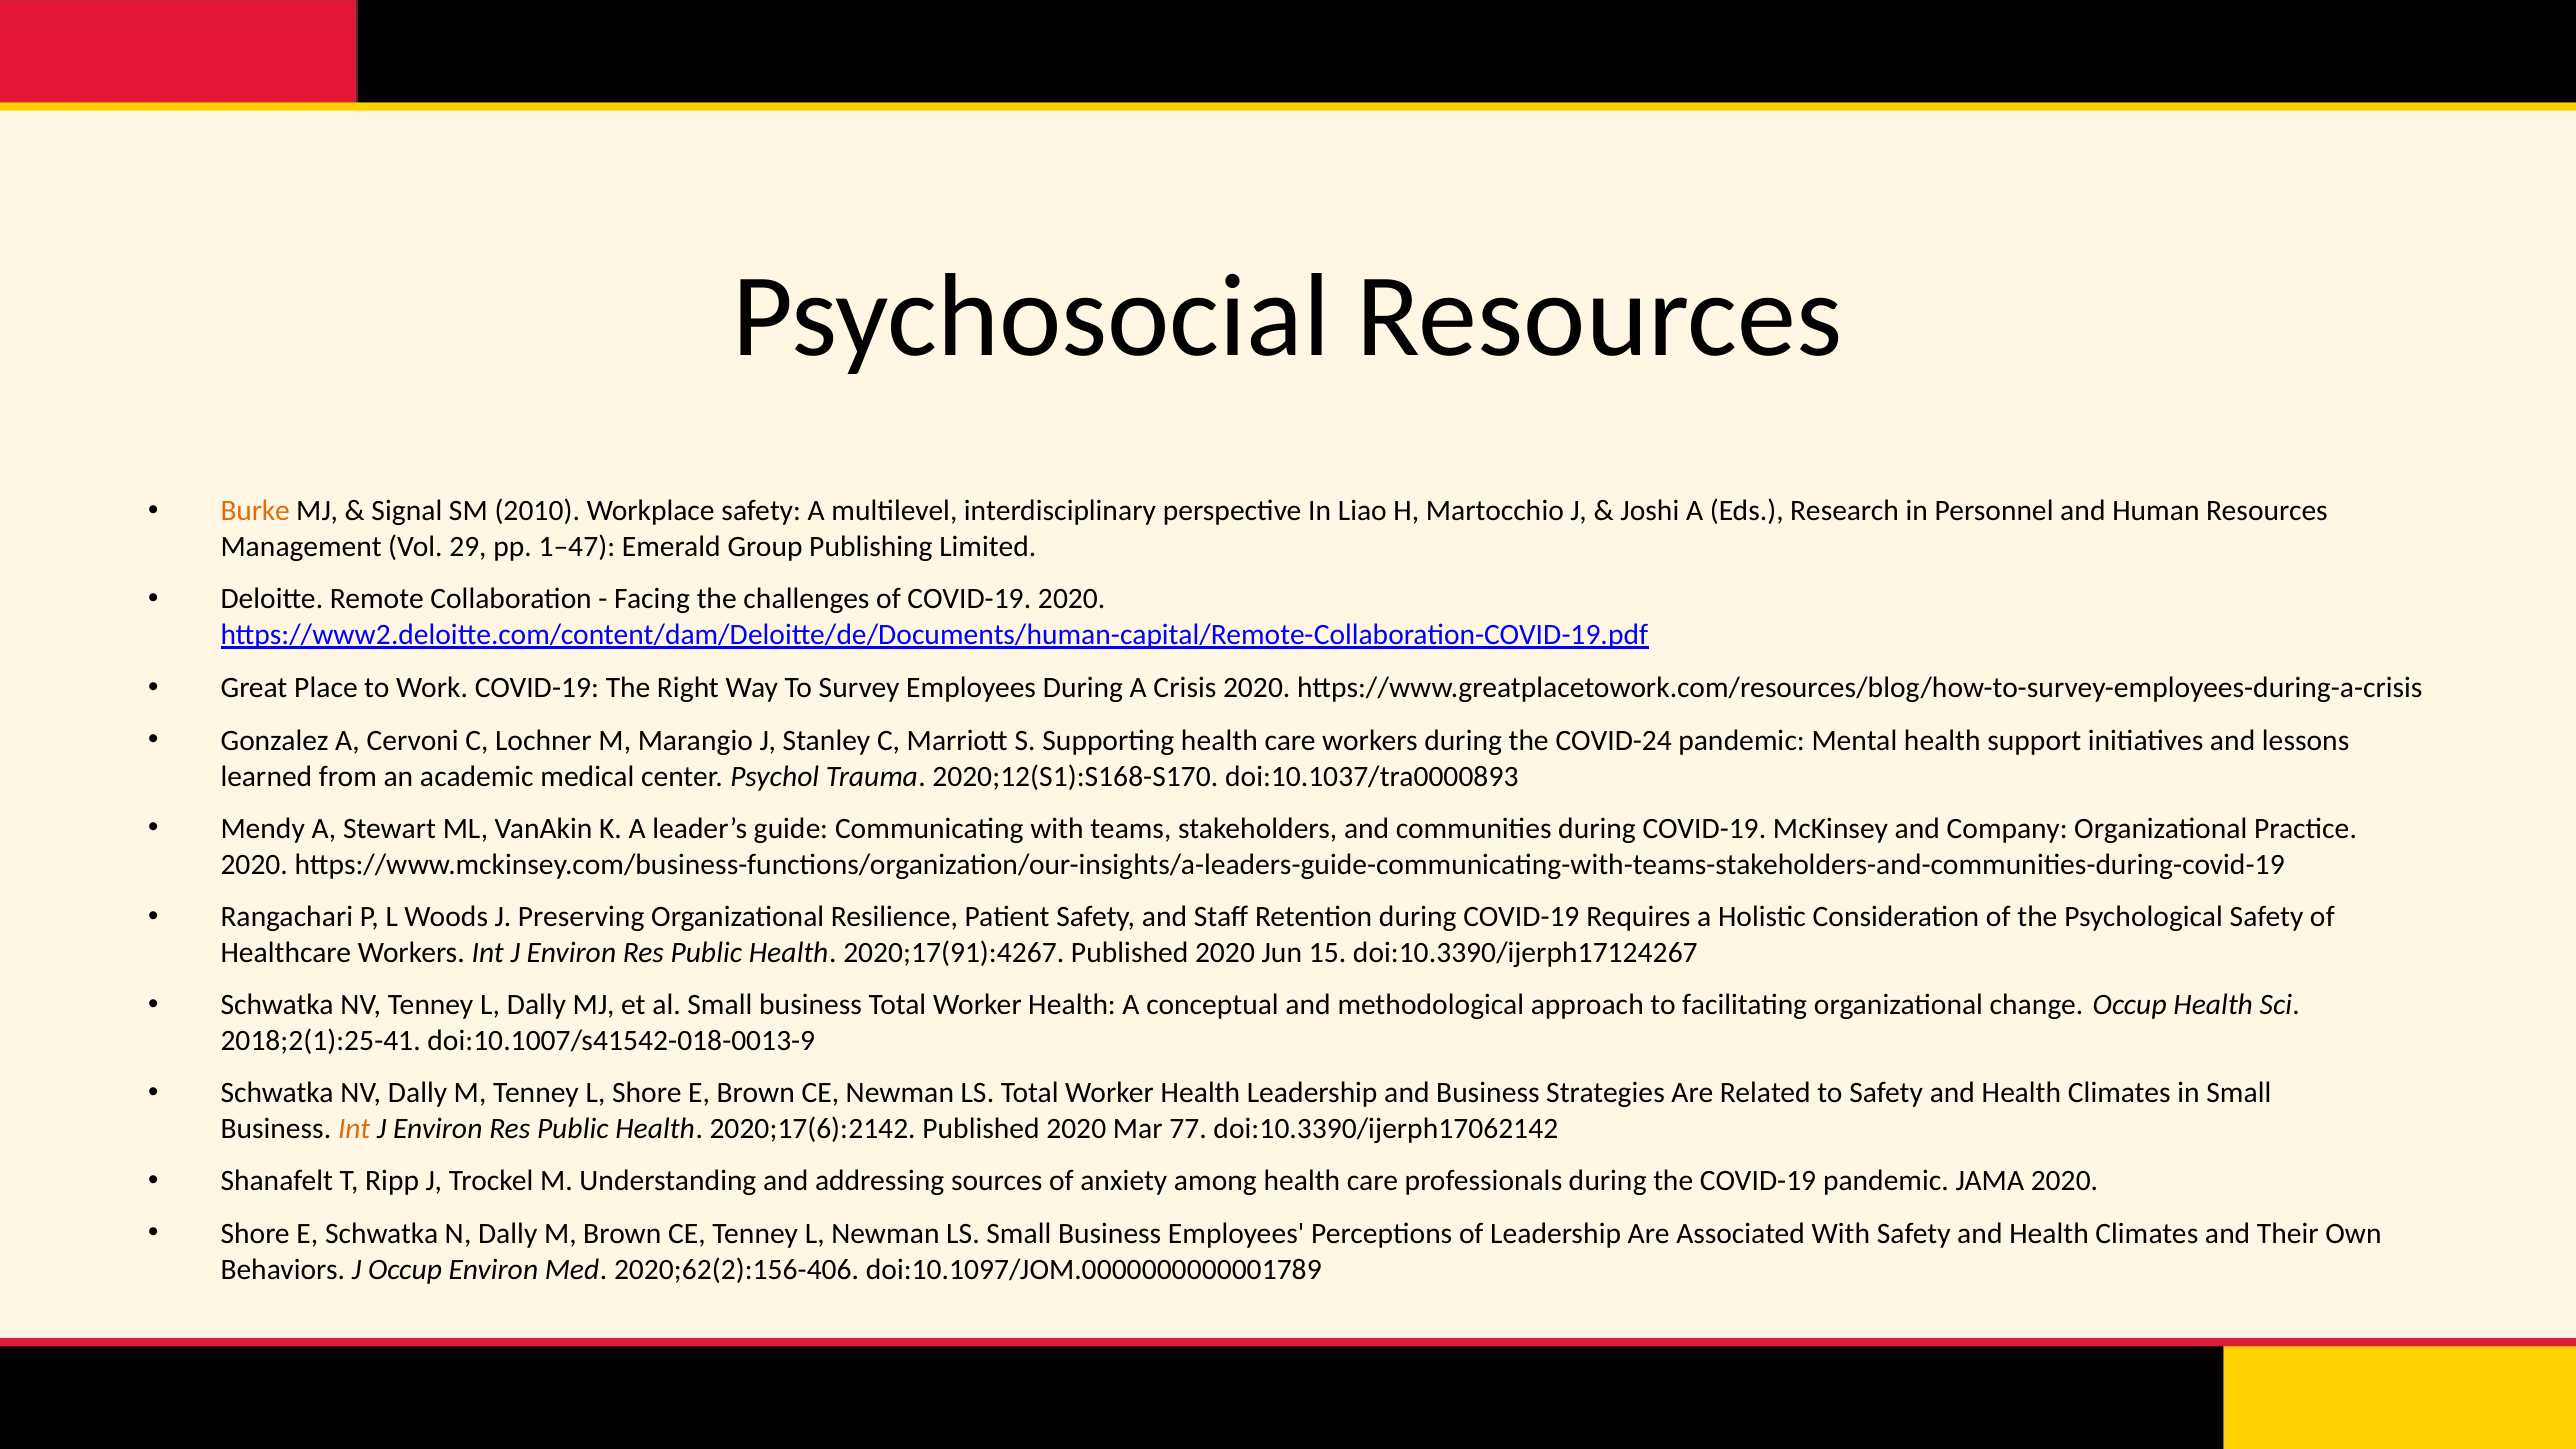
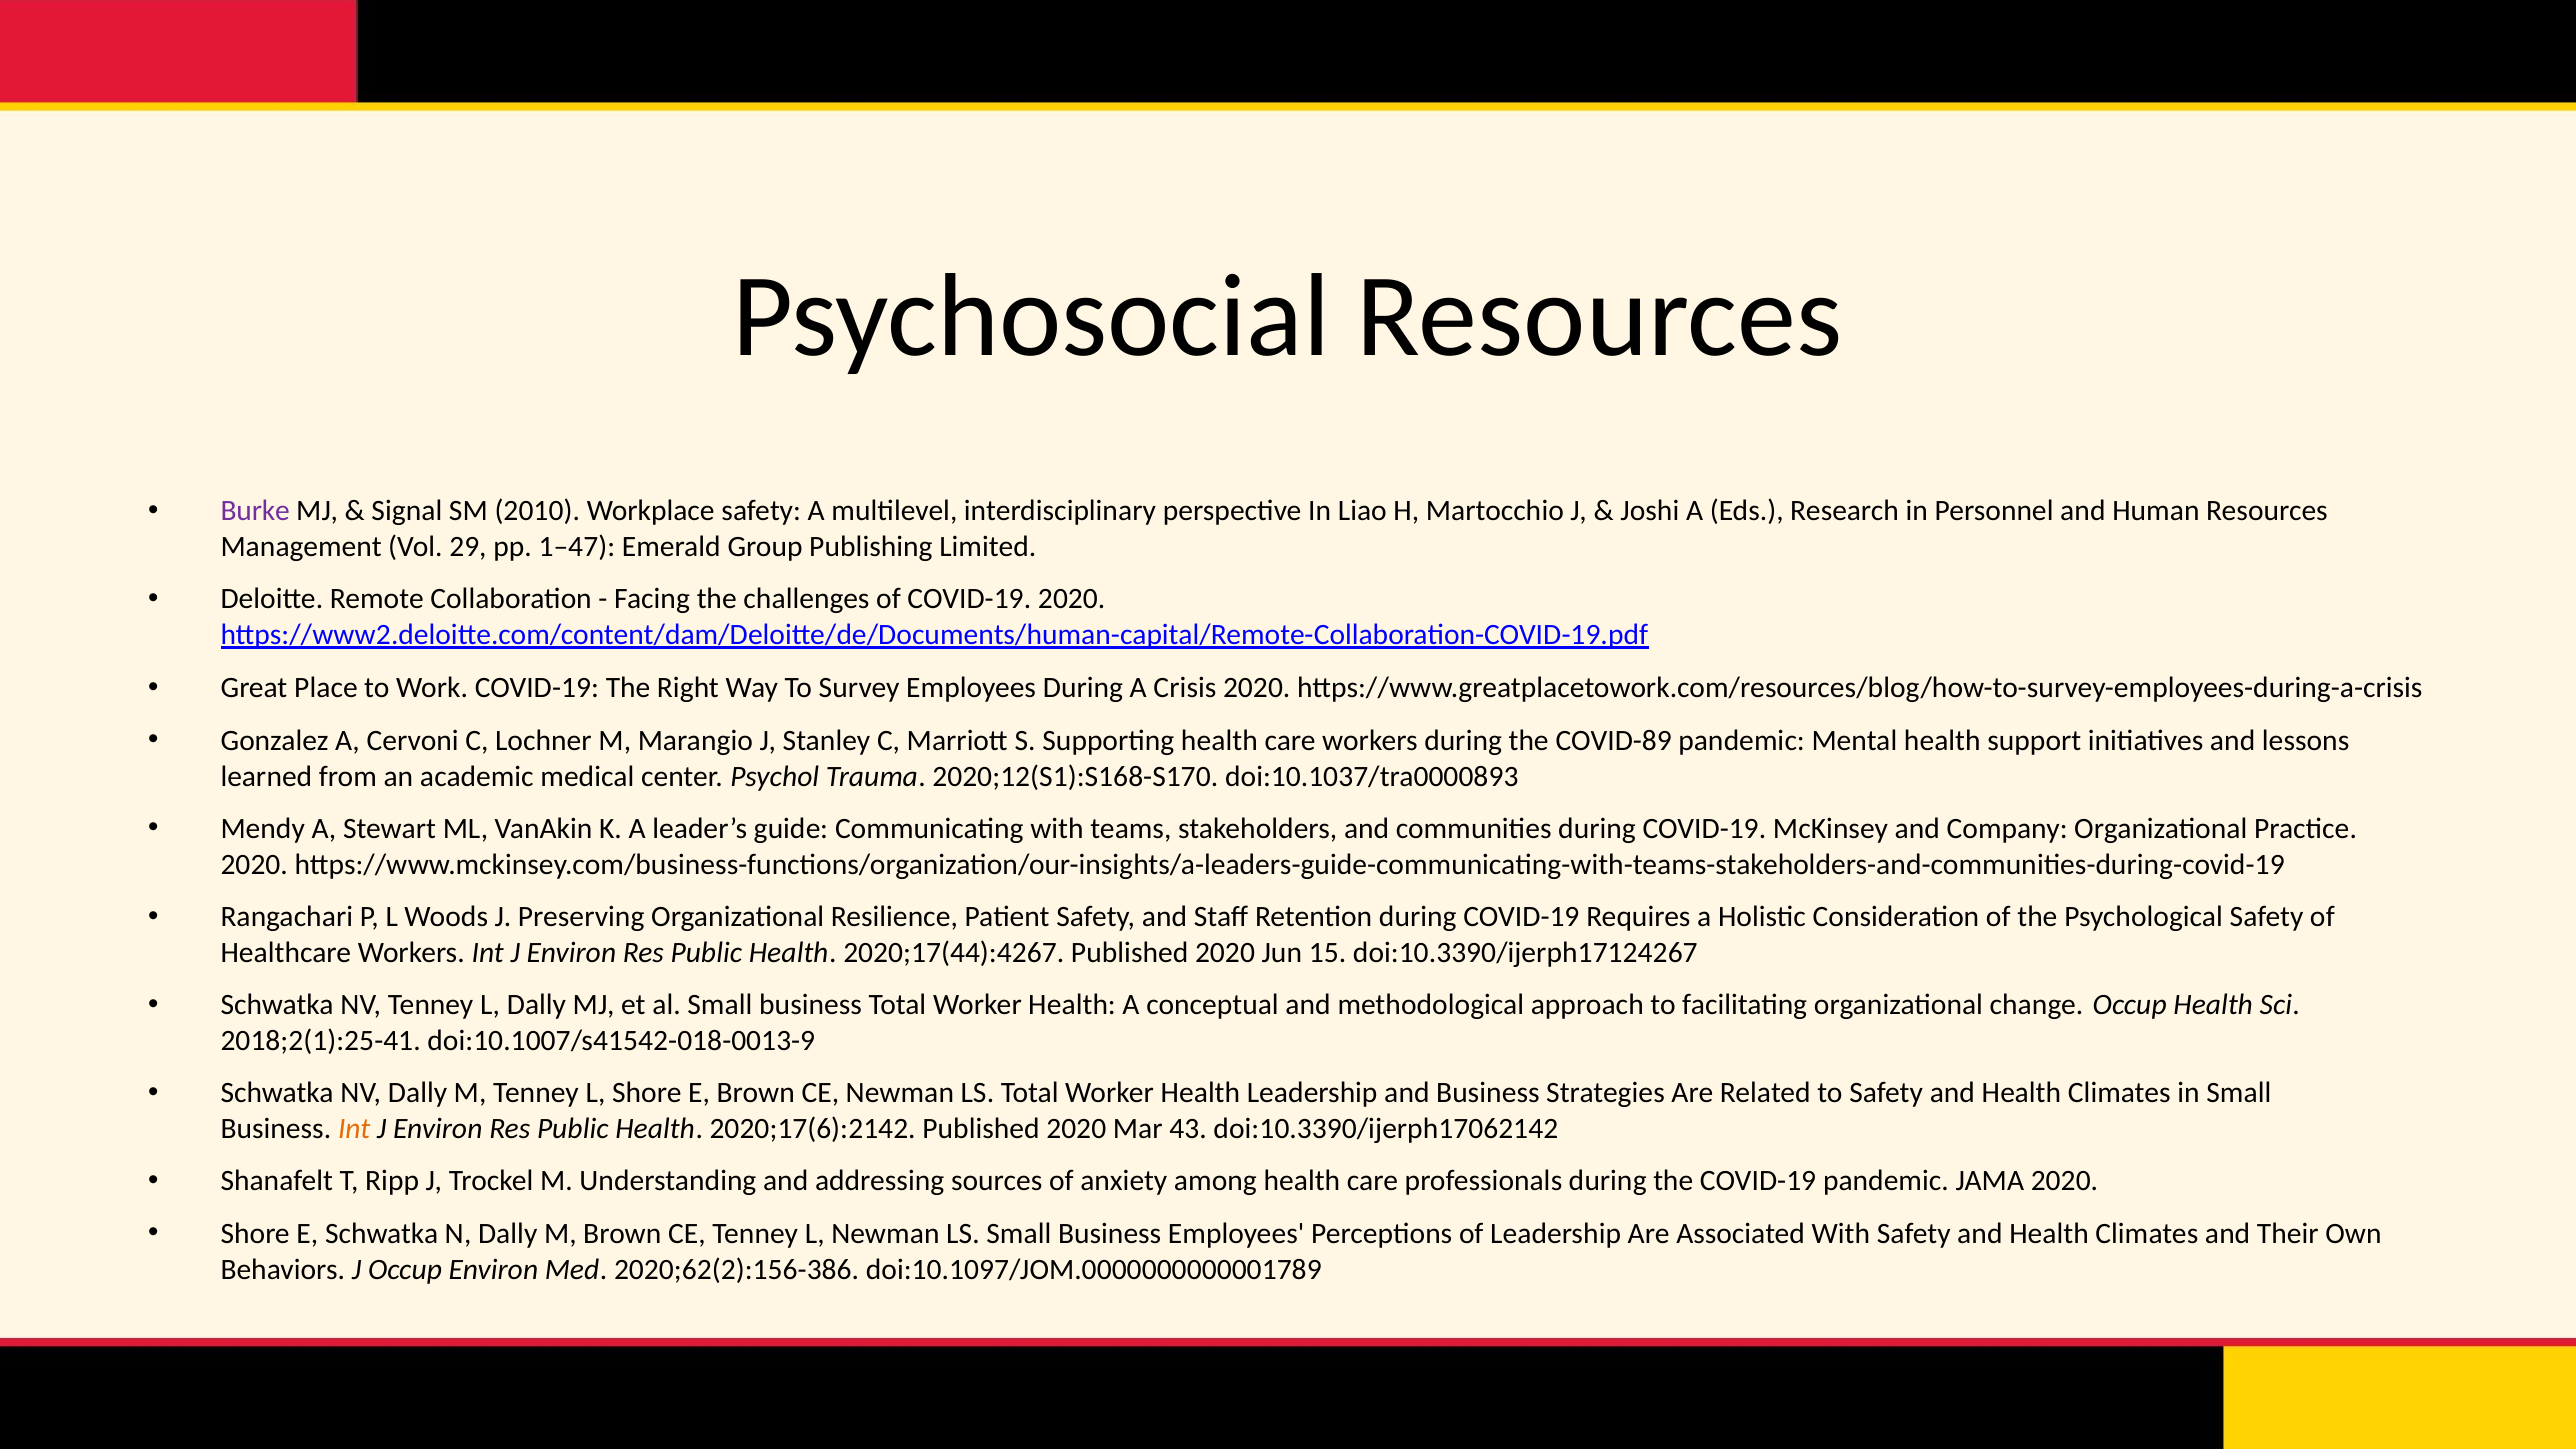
Burke colour: orange -> purple
COVID-24: COVID-24 -> COVID-89
2020;17(91):4267: 2020;17(91):4267 -> 2020;17(44):4267
77: 77 -> 43
2020;62(2):156-406: 2020;62(2):156-406 -> 2020;62(2):156-386
